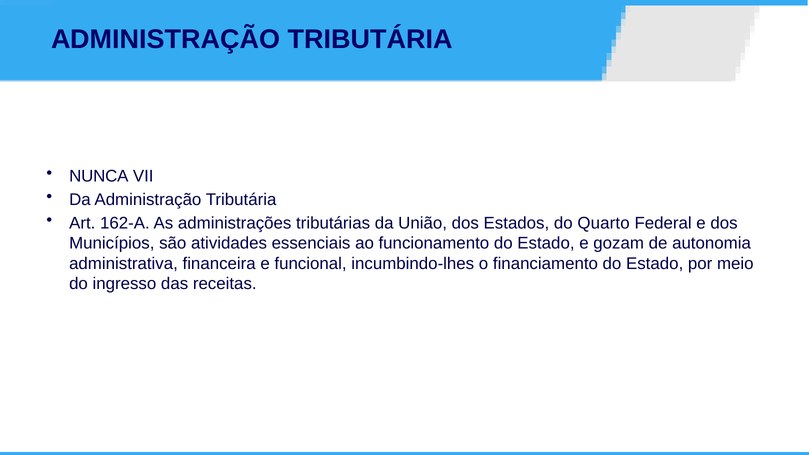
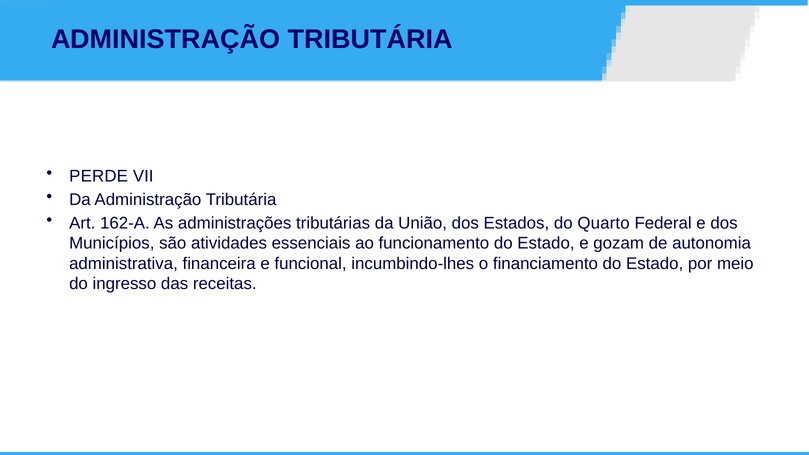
NUNCA: NUNCA -> PERDE
